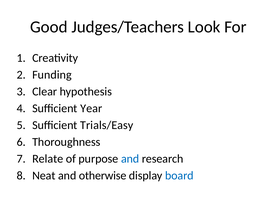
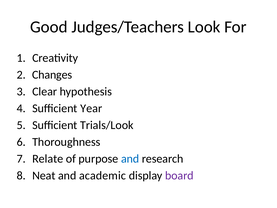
Funding: Funding -> Changes
Trials/Easy: Trials/Easy -> Trials/Look
otherwise: otherwise -> academic
board colour: blue -> purple
